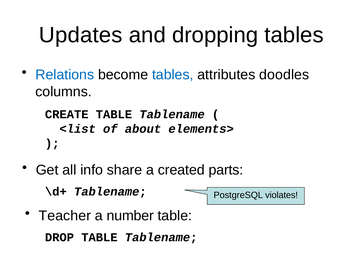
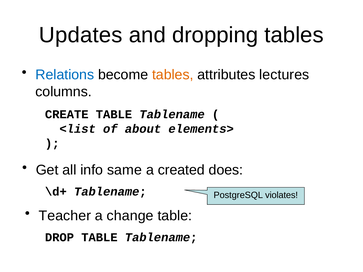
tables at (173, 75) colour: blue -> orange
doodles: doodles -> lectures
share: share -> same
parts: parts -> does
number: number -> change
